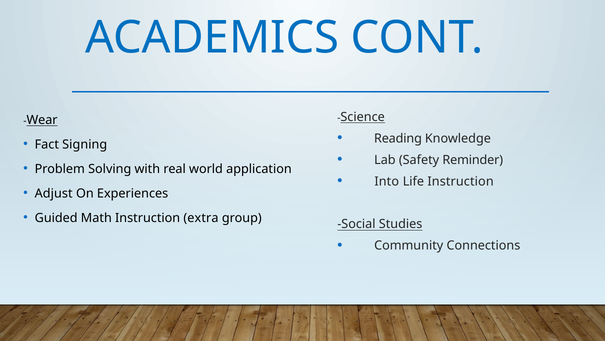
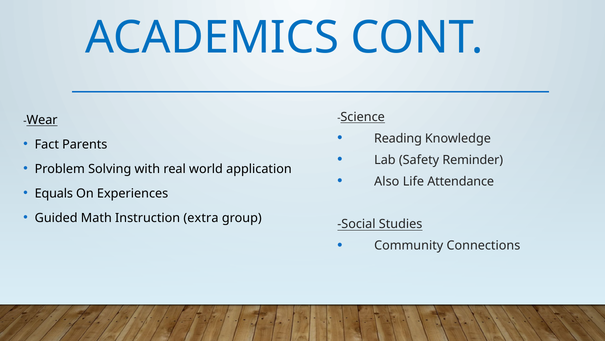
Signing: Signing -> Parents
Into: Into -> Also
Life Instruction: Instruction -> Attendance
Adjust: Adjust -> Equals
